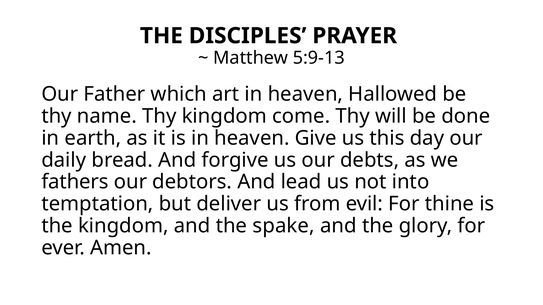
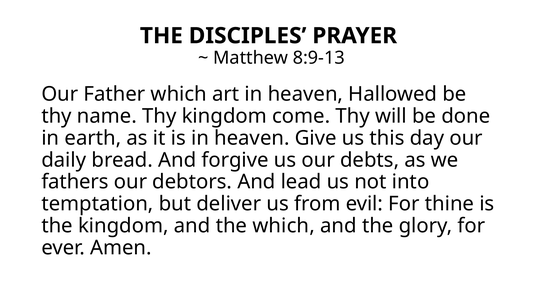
5:9-13: 5:9-13 -> 8:9-13
the spake: spake -> which
